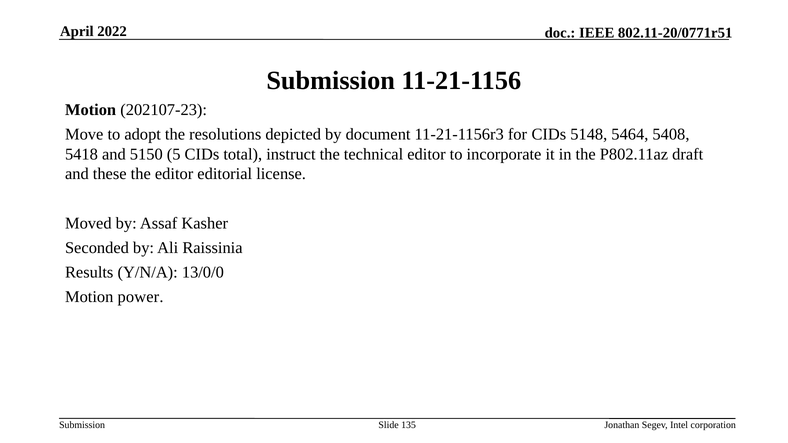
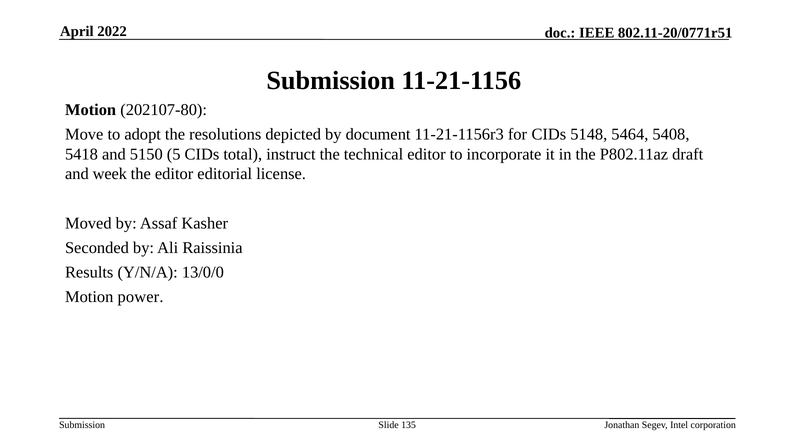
202107-23: 202107-23 -> 202107-80
these: these -> week
